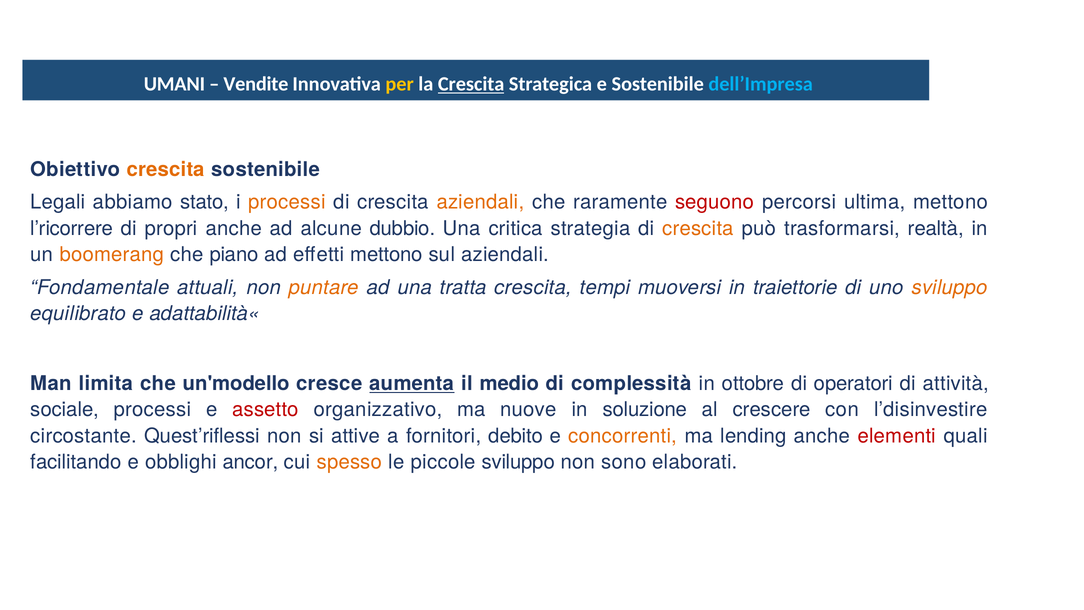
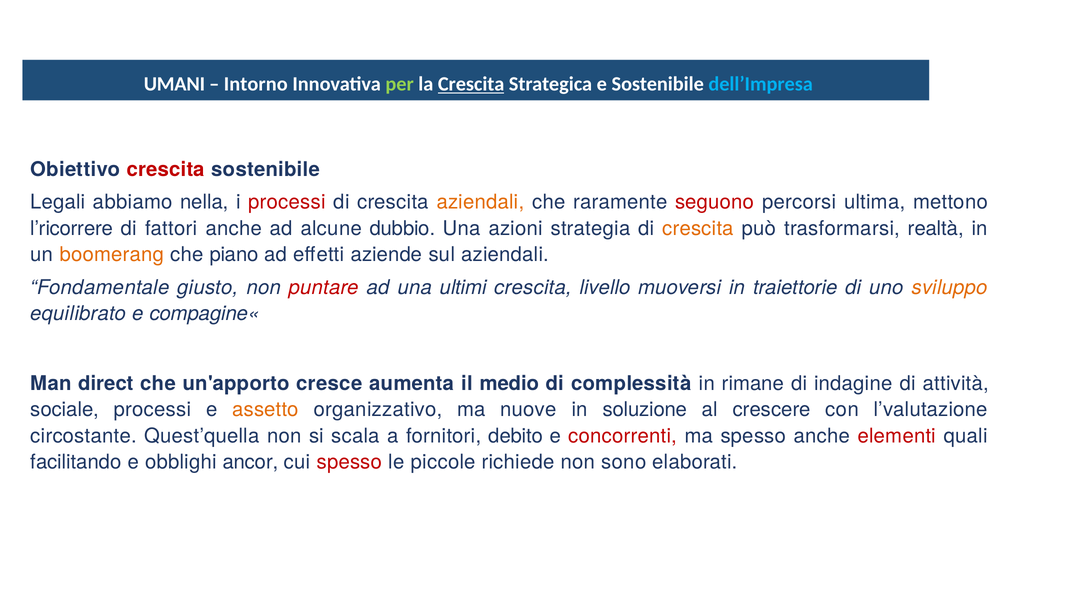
Vendite: Vendite -> Intorno
per colour: yellow -> light green
crescita at (166, 169) colour: orange -> red
stato: stato -> nella
processi at (287, 202) colour: orange -> red
propri: propri -> fattori
critica: critica -> azioni
effetti mettono: mettono -> aziende
attuali: attuali -> giusto
puntare colour: orange -> red
tratta: tratta -> ultimi
tempi: tempi -> livello
adattabilità«: adattabilità« -> compagine«
limita: limita -> direct
un'modello: un'modello -> un'apporto
aumenta underline: present -> none
ottobre: ottobre -> rimane
operatori: operatori -> indagine
assetto colour: red -> orange
l’disinvestire: l’disinvestire -> l’valutazione
Quest’riflessi: Quest’riflessi -> Quest’quella
attive: attive -> scala
concorrenti colour: orange -> red
ma lending: lending -> spesso
spesso at (349, 462) colour: orange -> red
piccole sviluppo: sviluppo -> richiede
